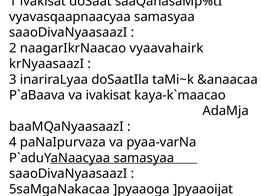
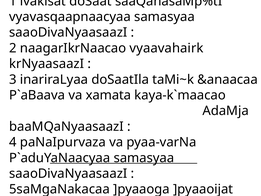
va ivakisat: ivakisat -> xamata
